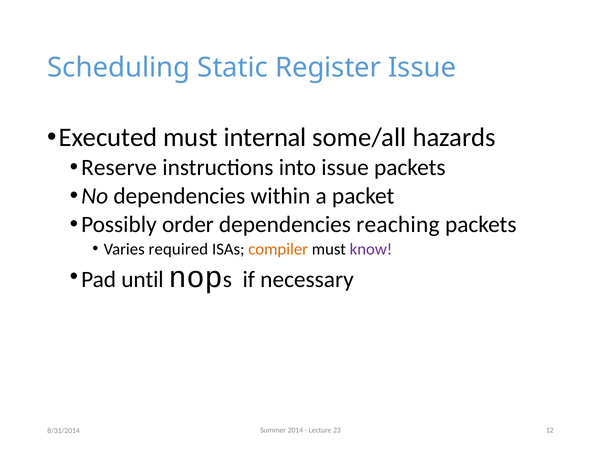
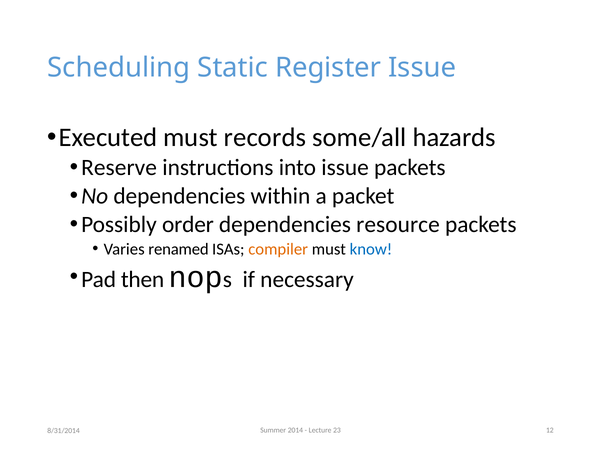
internal: internal -> records
reaching: reaching -> resource
required: required -> renamed
know colour: purple -> blue
until: until -> then
